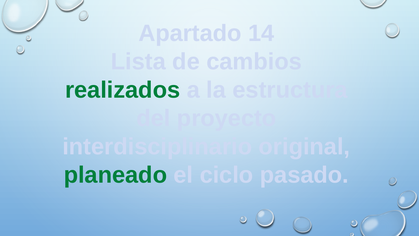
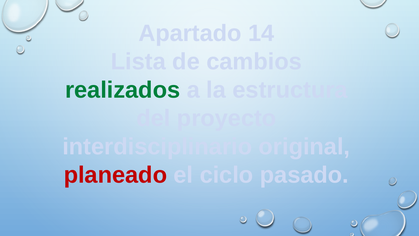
planeado colour: green -> red
